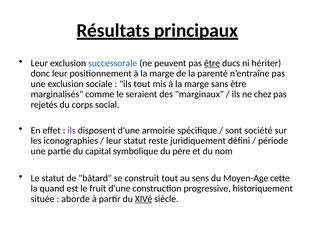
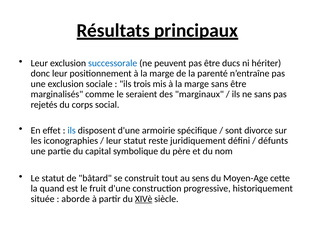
être at (212, 63) underline: present -> none
ils tout: tout -> trois
ne chez: chez -> sans
ils at (72, 131) colour: purple -> blue
société: société -> divorce
période: période -> défunts
